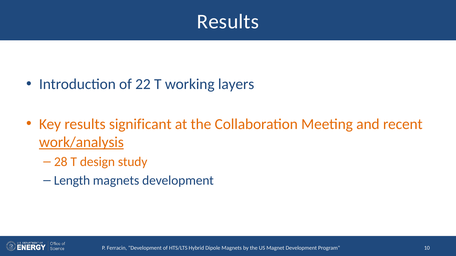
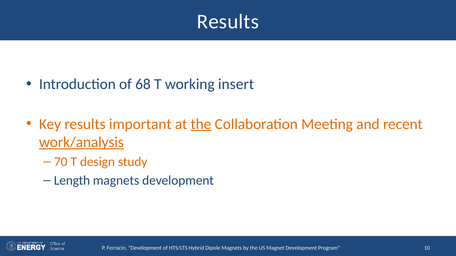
22: 22 -> 68
layers: layers -> insert
significant: significant -> important
the at (201, 124) underline: none -> present
28: 28 -> 70
